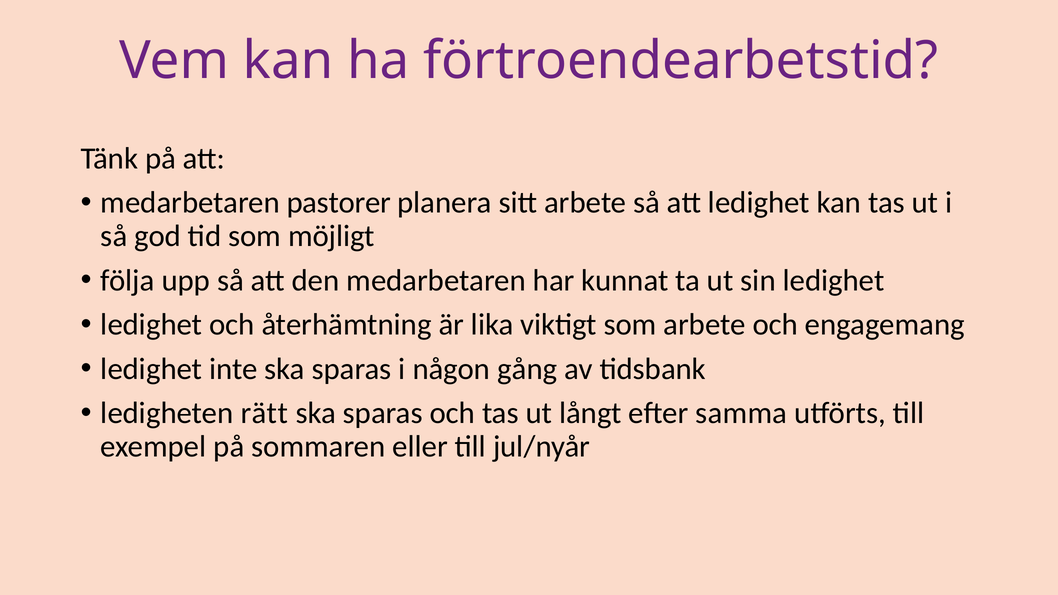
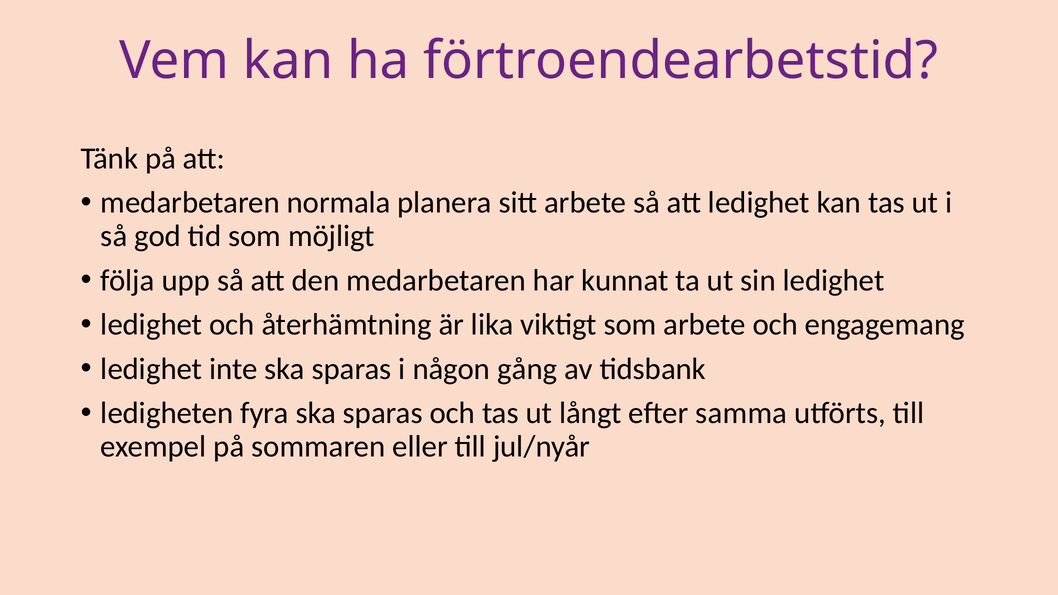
pastorer: pastorer -> normala
rätt: rätt -> fyra
